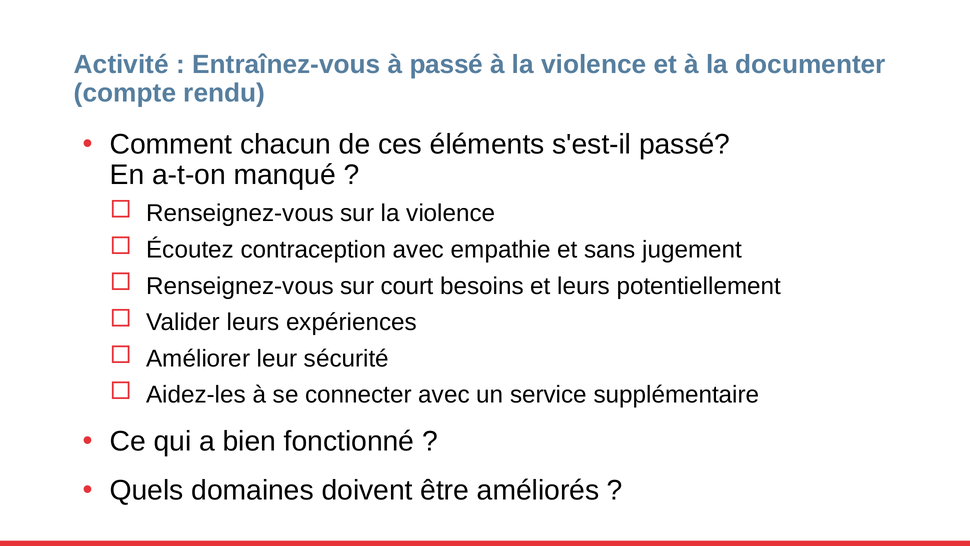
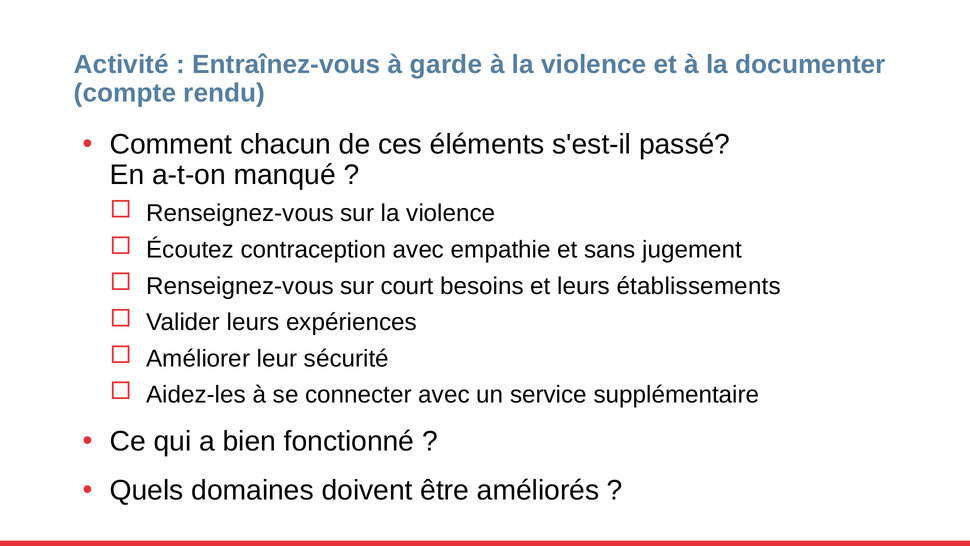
à passé: passé -> garde
potentiellement: potentiellement -> établissements
